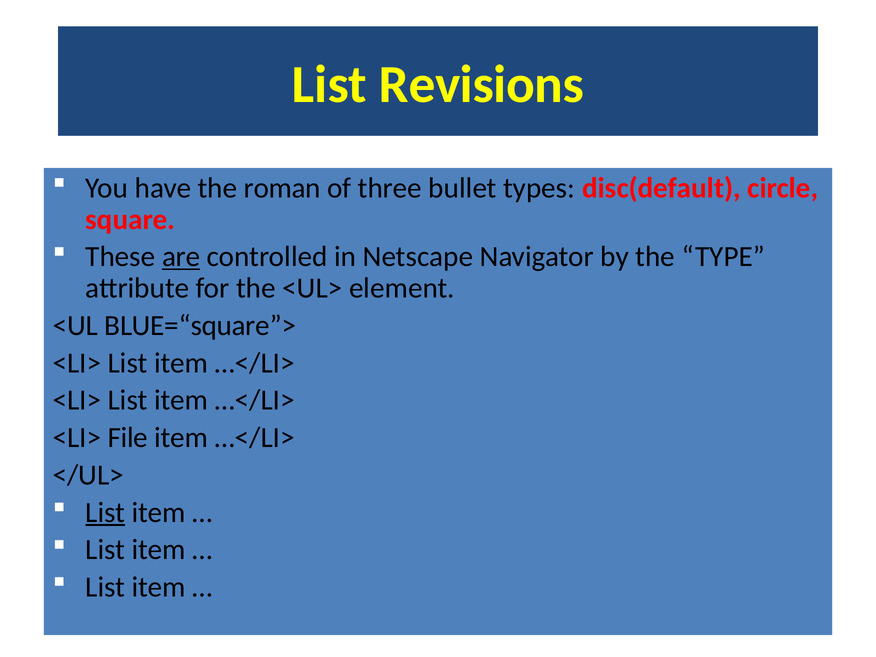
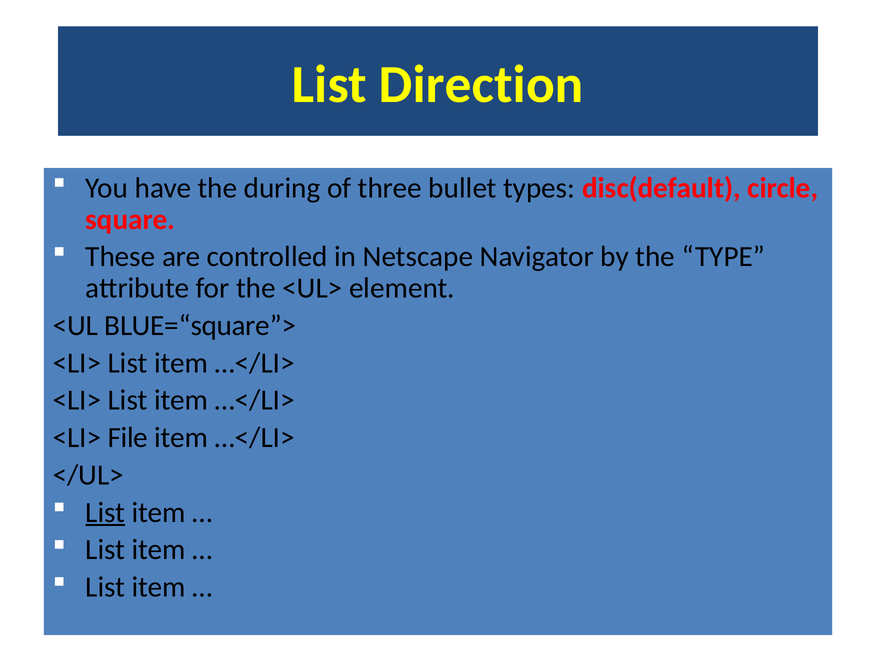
Revisions: Revisions -> Direction
roman: roman -> during
are underline: present -> none
